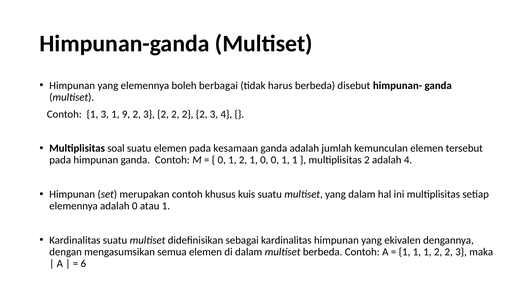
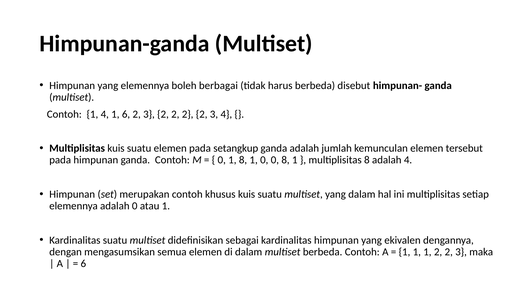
1 3: 3 -> 4
1 9: 9 -> 6
Multiplisitas soal: soal -> kuis
kesamaan: kesamaan -> setangkup
0 1 2: 2 -> 8
0 0 1: 1 -> 8
multiplisitas 2: 2 -> 8
